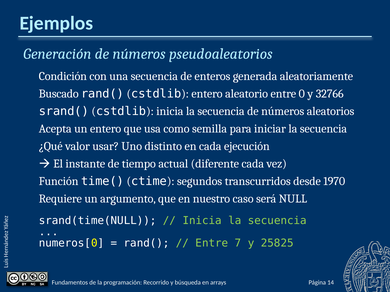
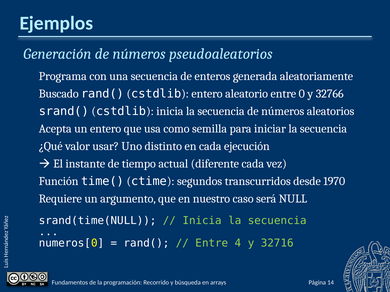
Condición: Condición -> Programa
7: 7 -> 4
25825: 25825 -> 32716
